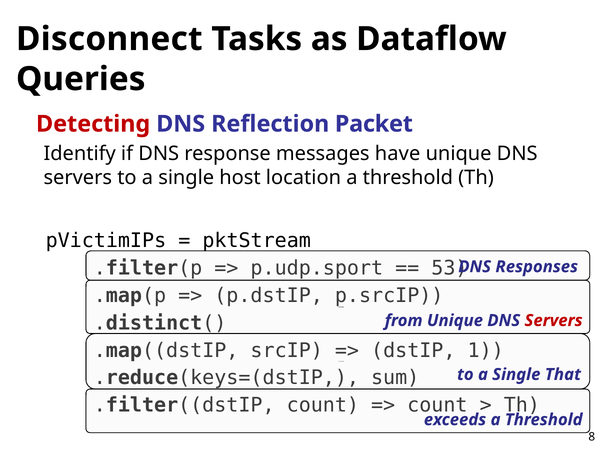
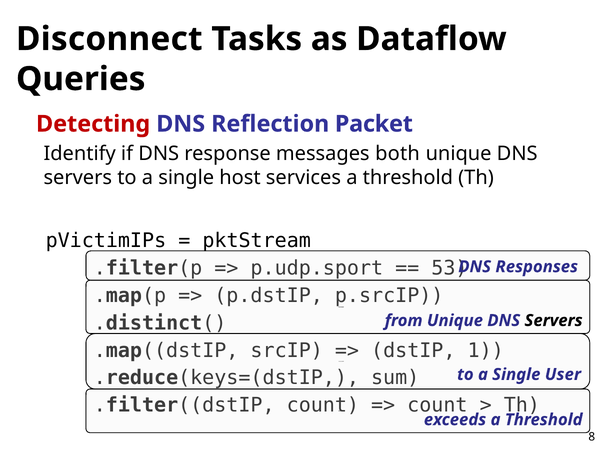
have: have -> both
location: location -> services
Servers at (554, 320) colour: red -> black
That: That -> User
